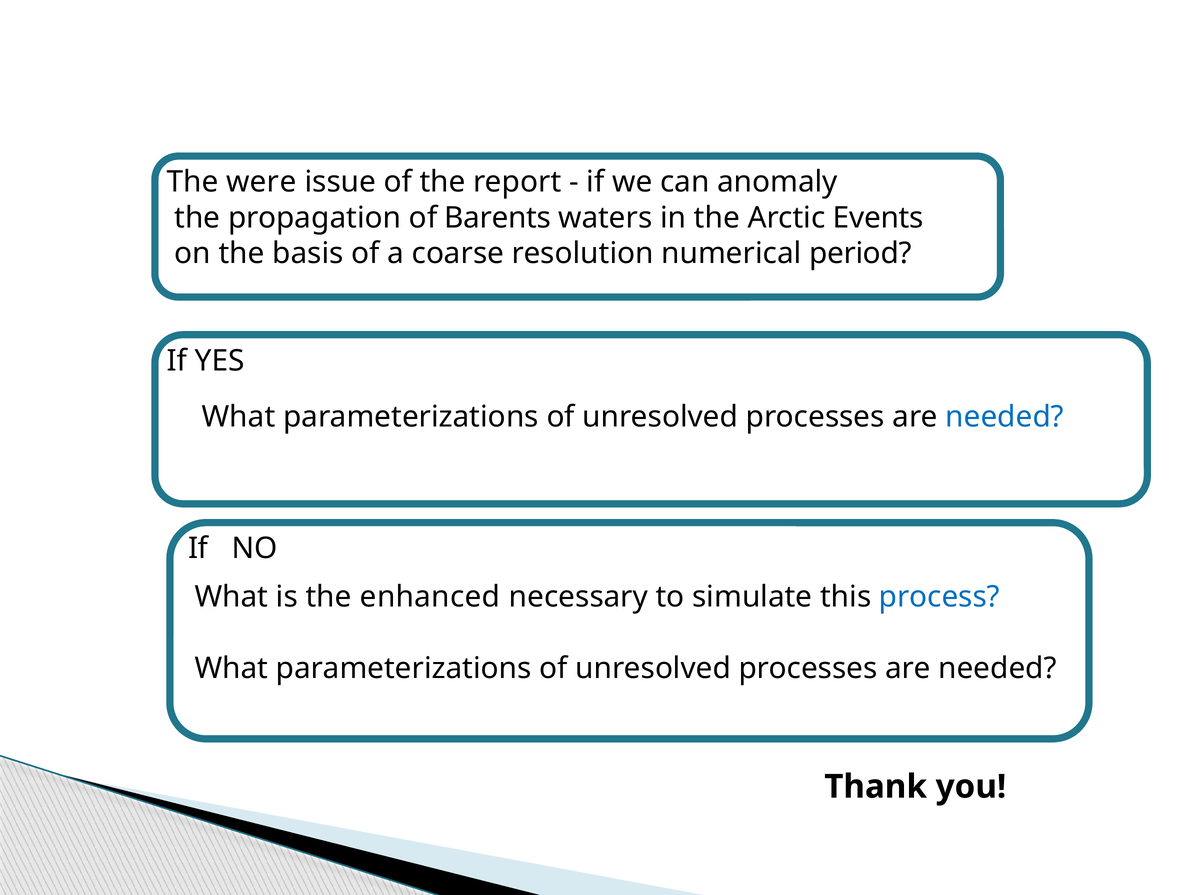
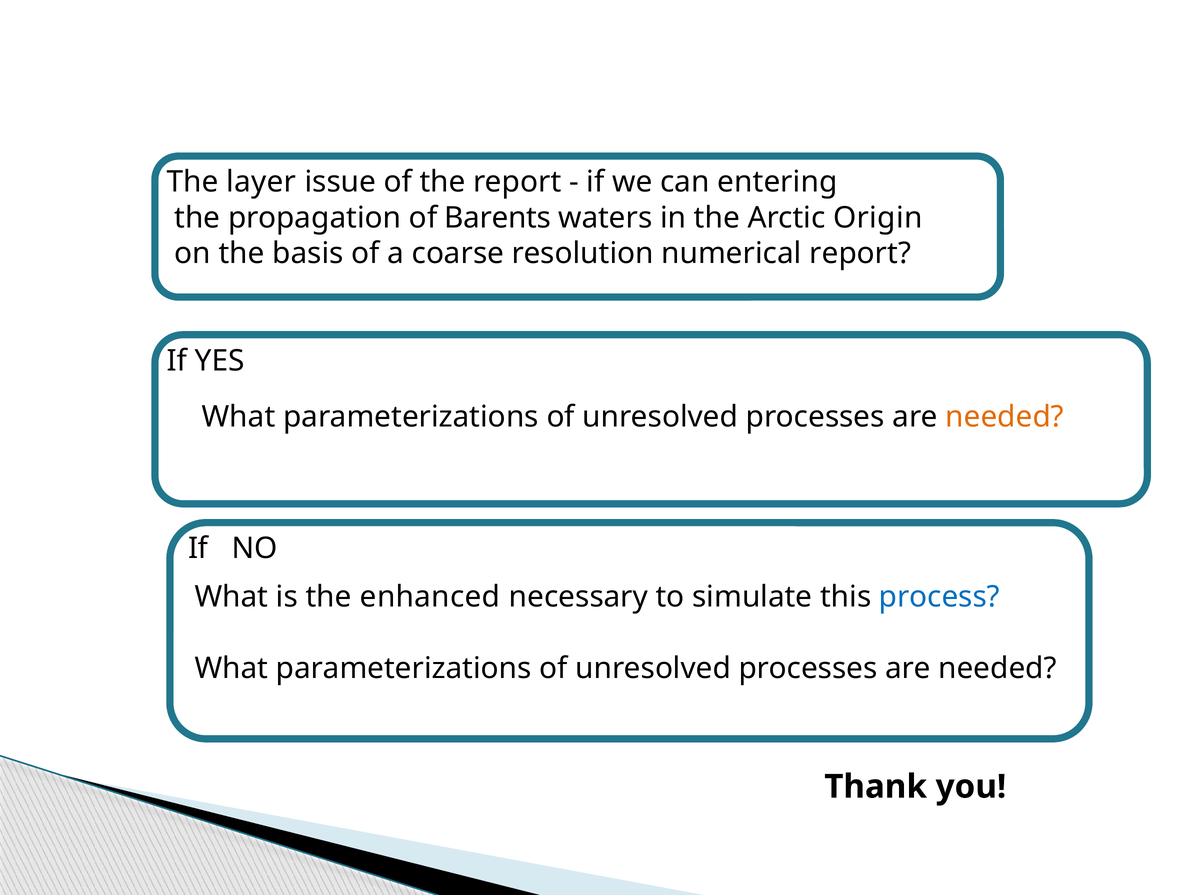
were: were -> layer
anomaly: anomaly -> entering
Events: Events -> Origin
numerical period: period -> report
needed at (1005, 417) colour: blue -> orange
